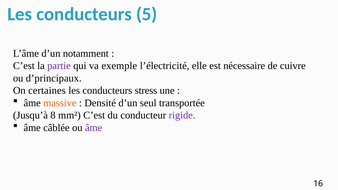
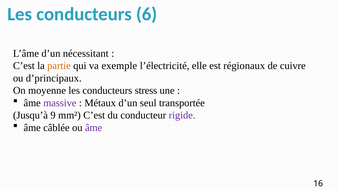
5: 5 -> 6
notamment: notamment -> nécessitant
partie colour: purple -> orange
nécessaire: nécessaire -> régionaux
certaines: certaines -> moyenne
massive colour: orange -> purple
Densité: Densité -> Métaux
8: 8 -> 9
